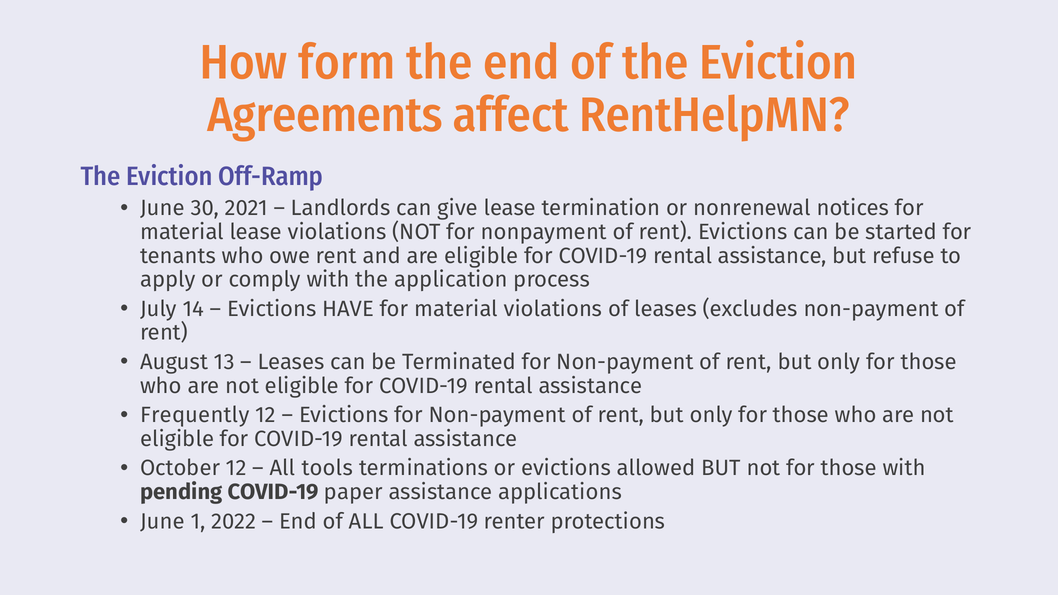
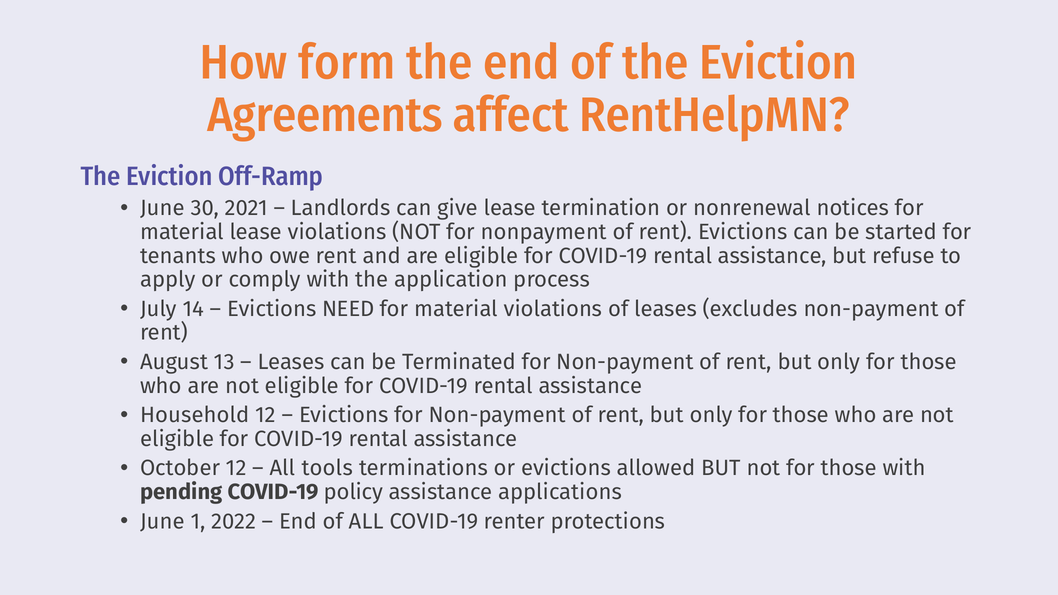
HAVE: HAVE -> NEED
Frequently: Frequently -> Household
paper: paper -> policy
